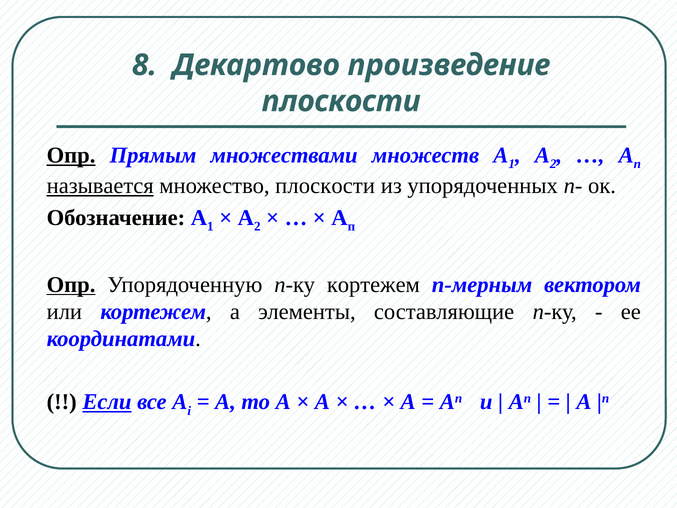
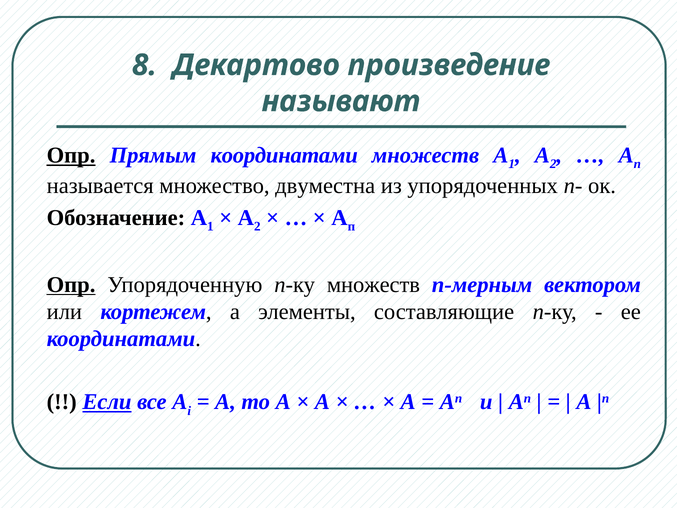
плоскости at (341, 101): плоскости -> называют
Прямым множествами: множествами -> координатами
называется underline: present -> none
множество плоскости: плоскости -> двуместна
п-ку кортежем: кортежем -> множеств
